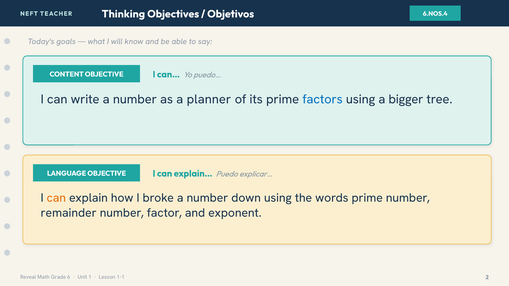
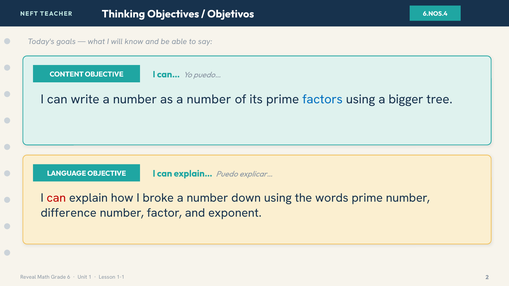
as a planner: planner -> number
can at (56, 198) colour: orange -> red
remainder: remainder -> difference
